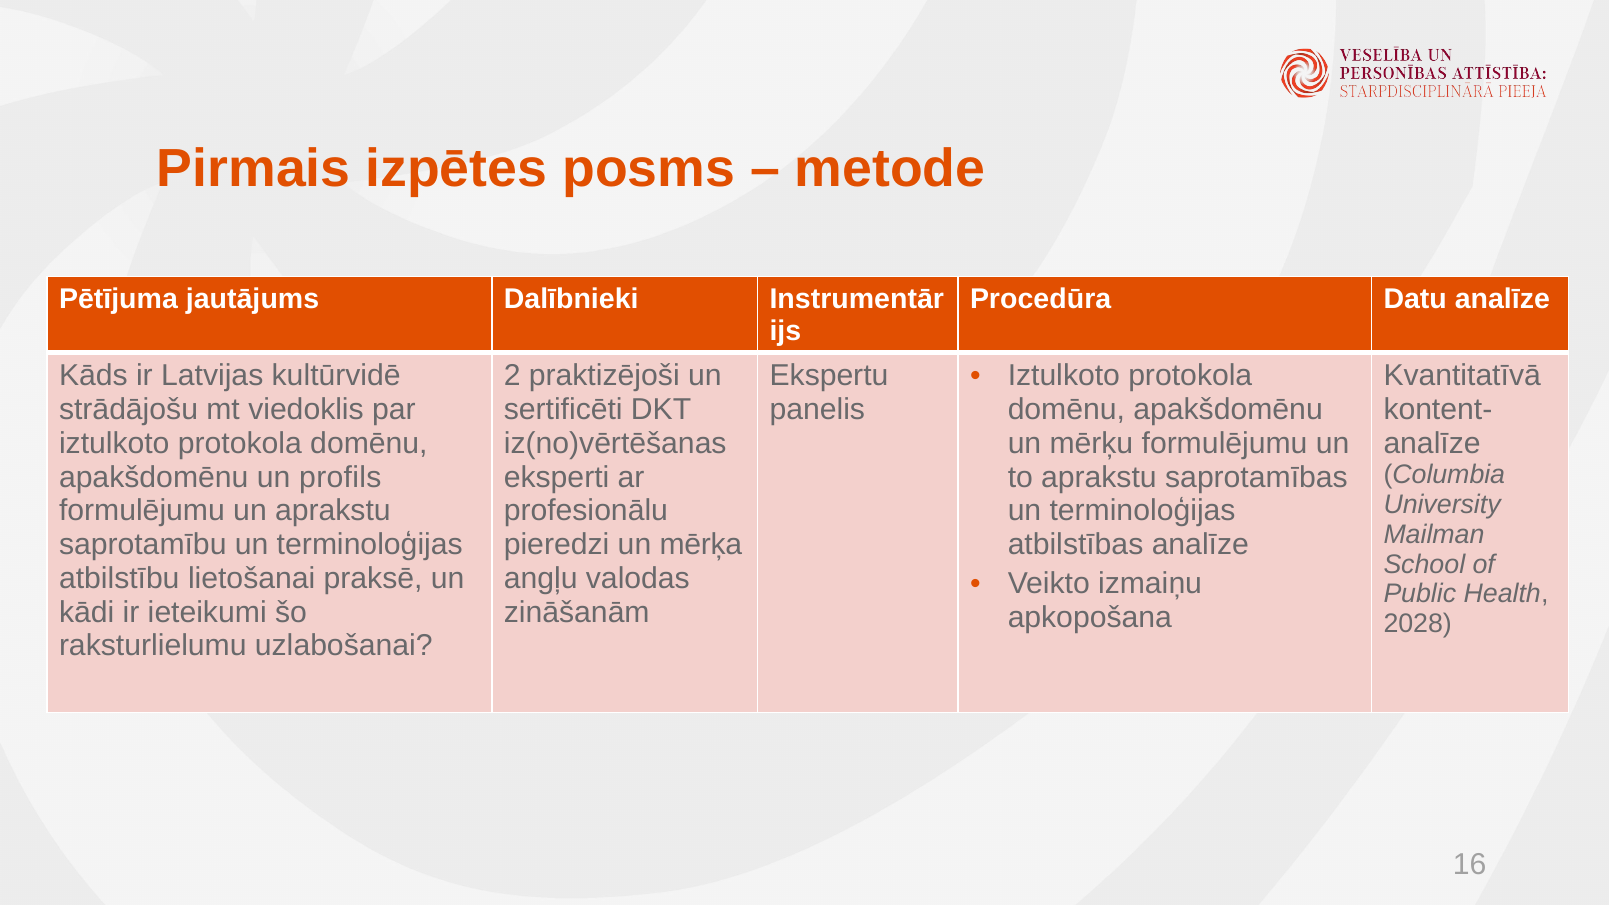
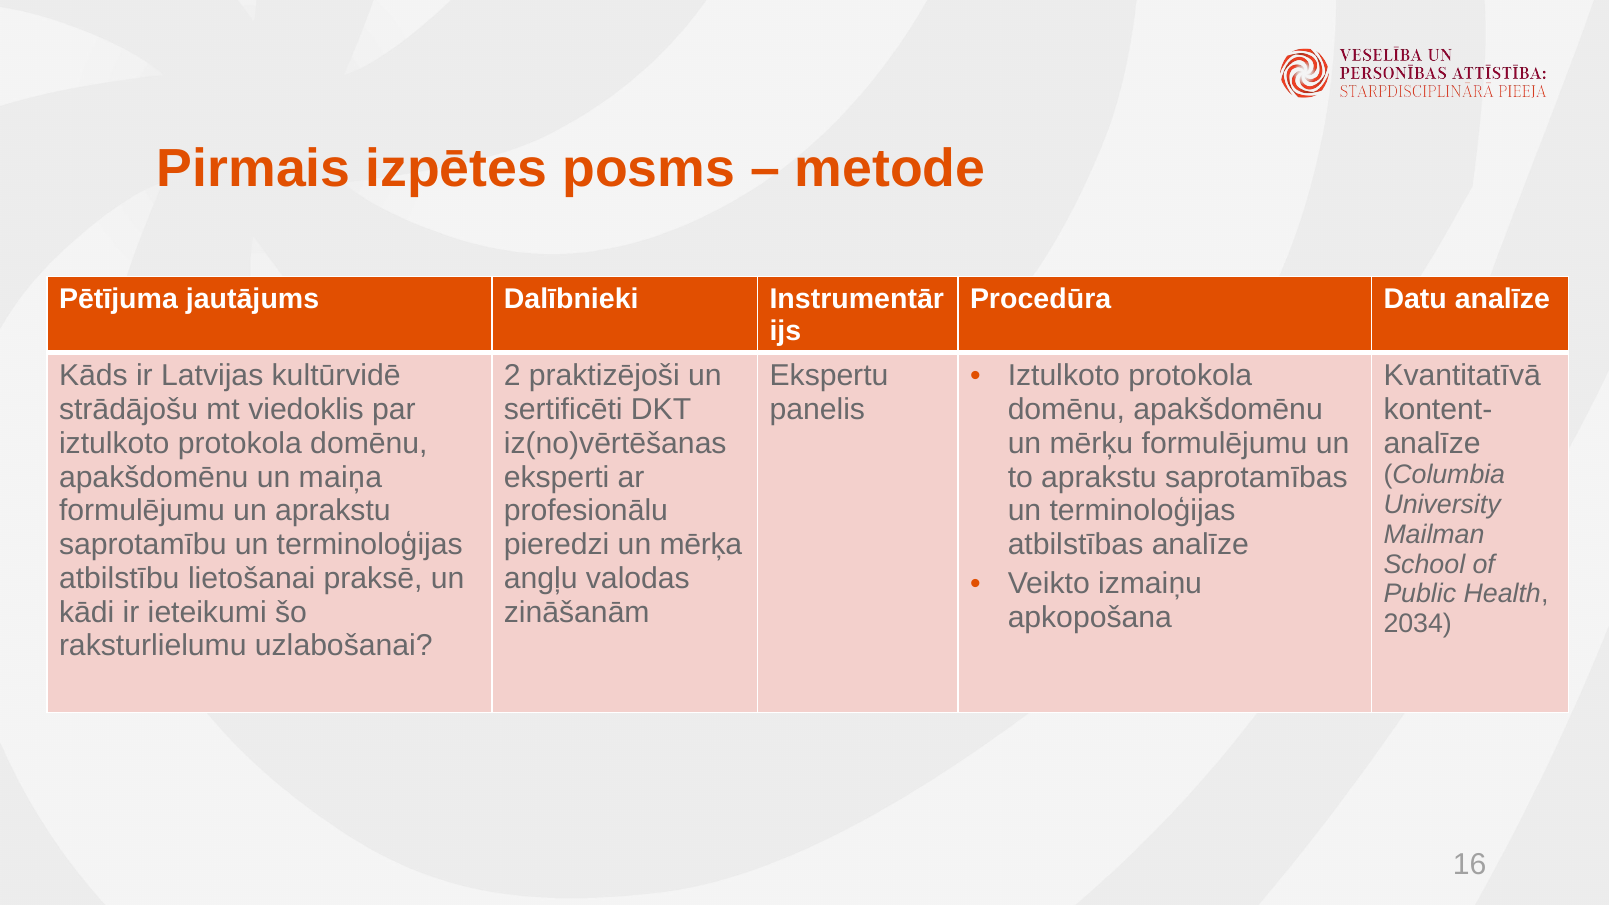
profils: profils -> maiņa
2028: 2028 -> 2034
